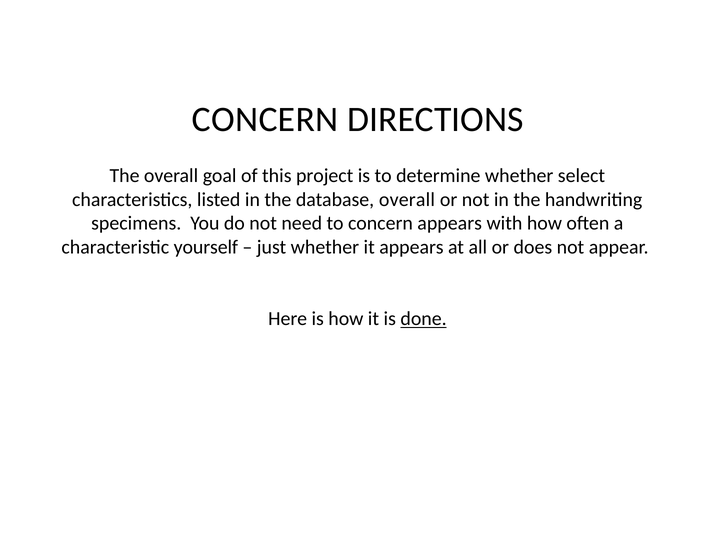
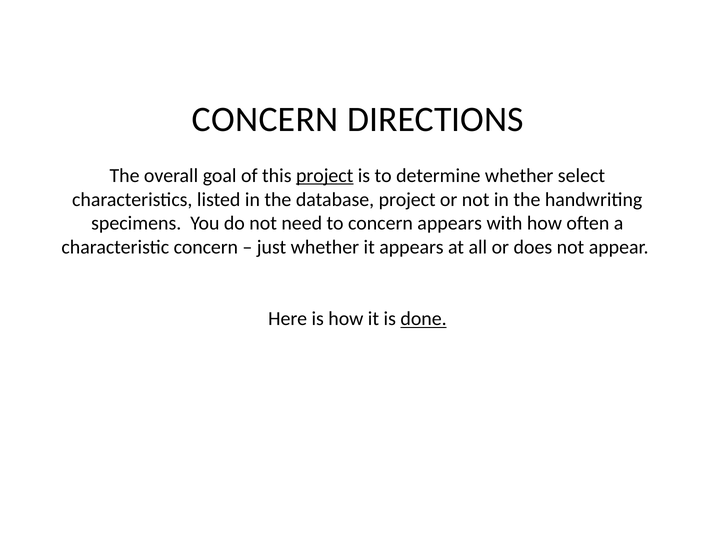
project at (325, 175) underline: none -> present
database overall: overall -> project
characteristic yourself: yourself -> concern
